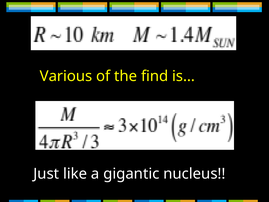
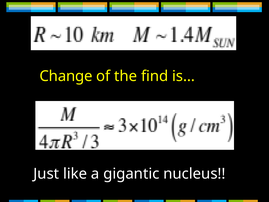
Various: Various -> Change
